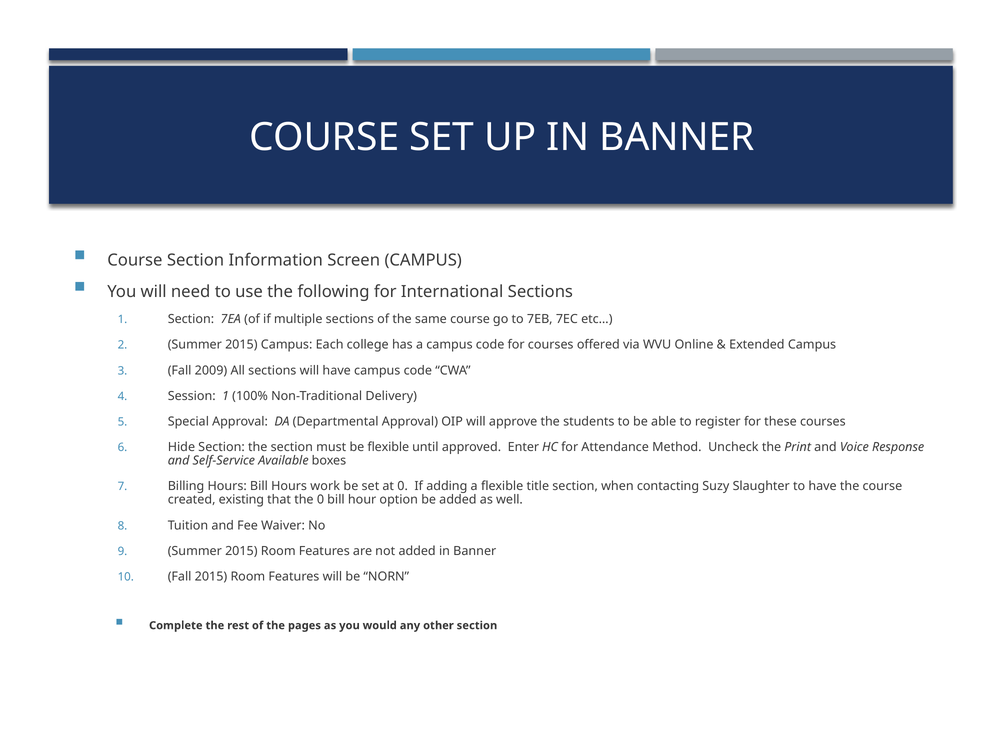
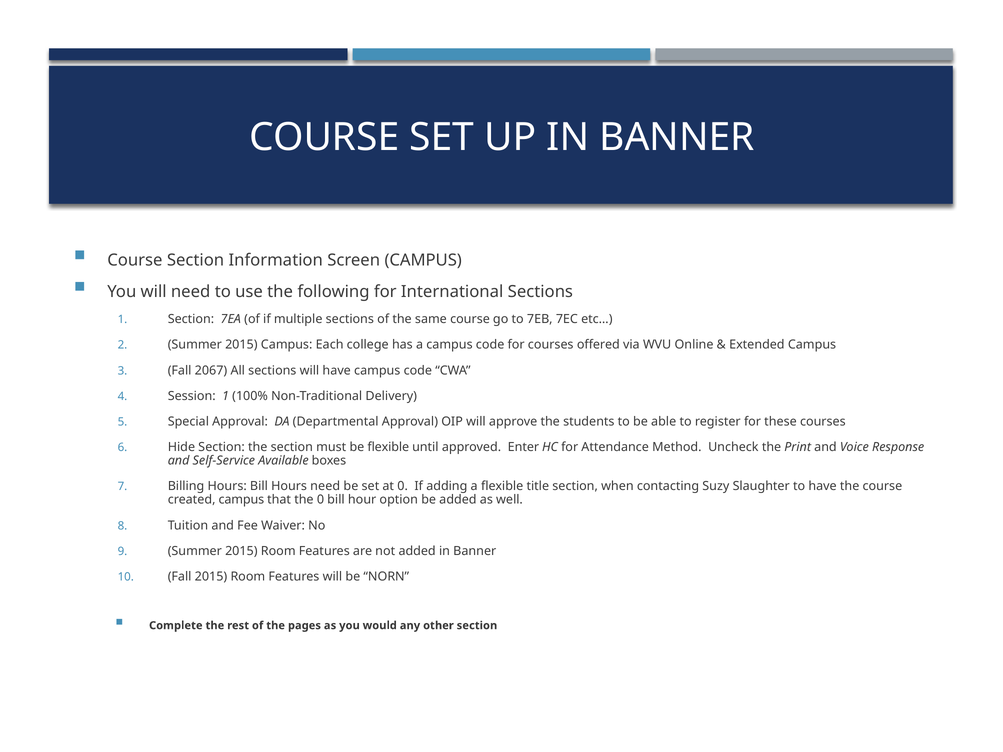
2009: 2009 -> 2067
Hours work: work -> need
created existing: existing -> campus
